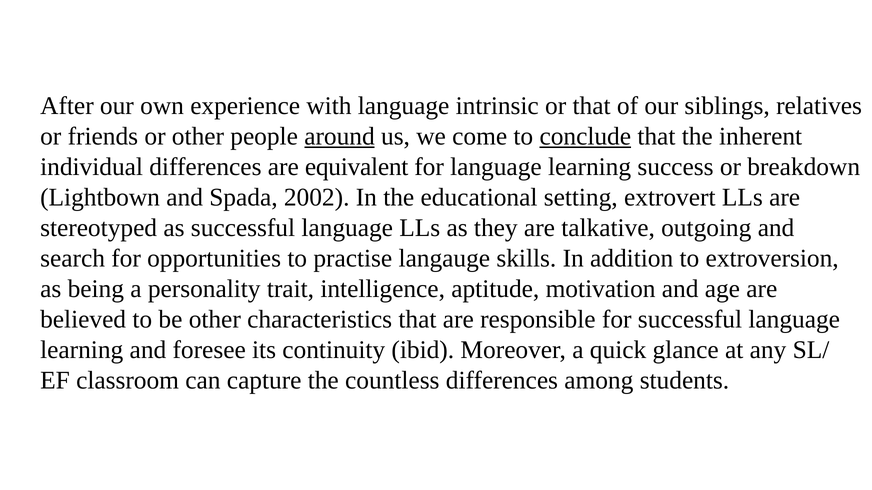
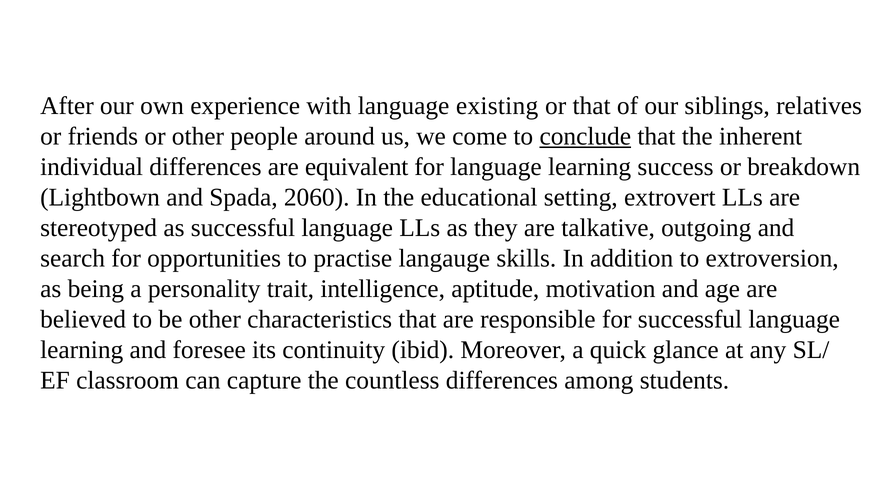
intrinsic: intrinsic -> existing
around underline: present -> none
2002: 2002 -> 2060
